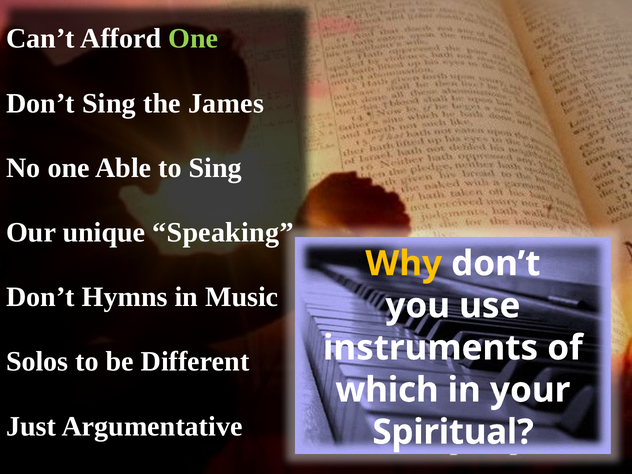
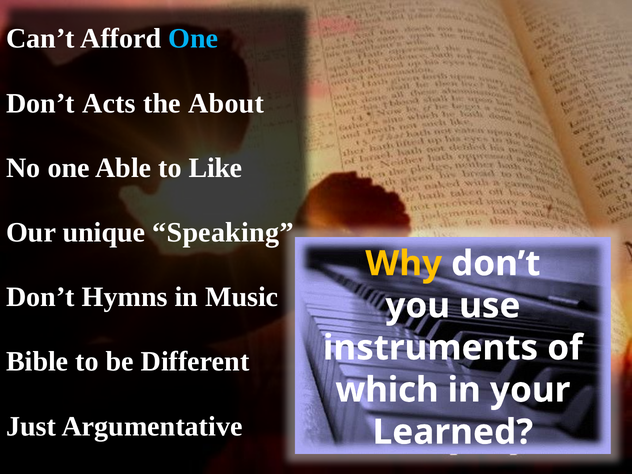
One at (193, 39) colour: light green -> light blue
Don’t Sing: Sing -> Acts
James: James -> About
to Sing: Sing -> Like
Solos: Solos -> Bible
Spiritual: Spiritual -> Learned
